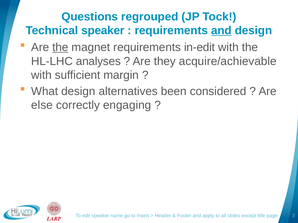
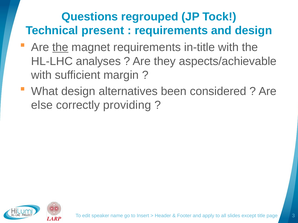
Technical speaker: speaker -> present
and at (221, 31) underline: present -> none
in-edit: in-edit -> in-title
acquire/achievable: acquire/achievable -> aspects/achievable
engaging: engaging -> providing
